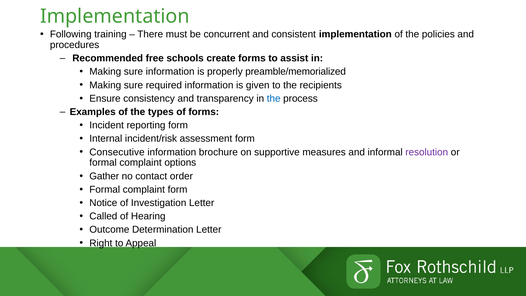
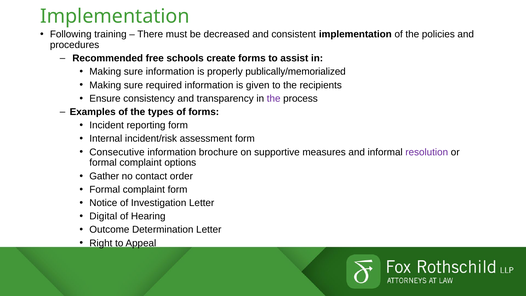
concurrent: concurrent -> decreased
preamble/memorialized: preamble/memorialized -> publically/memorialized
the at (274, 98) colour: blue -> purple
Called: Called -> Digital
